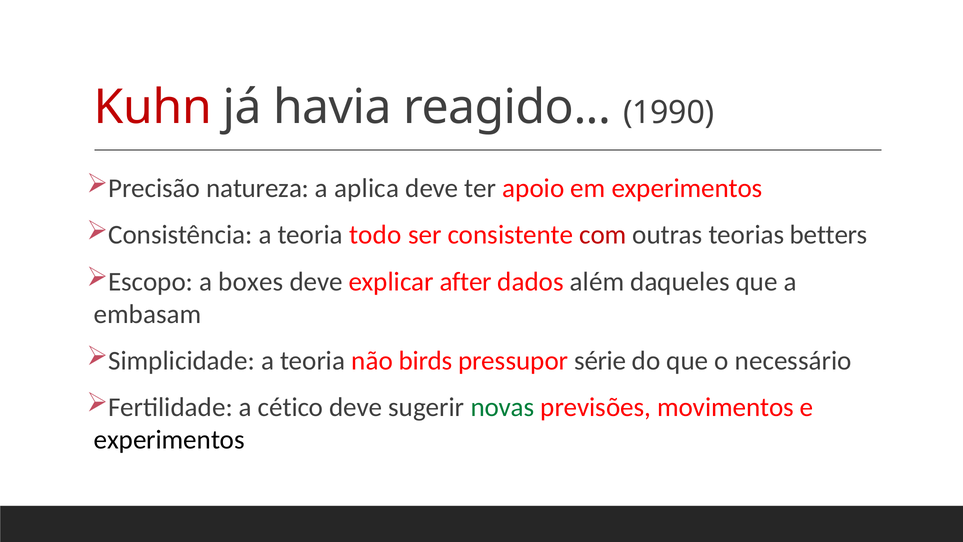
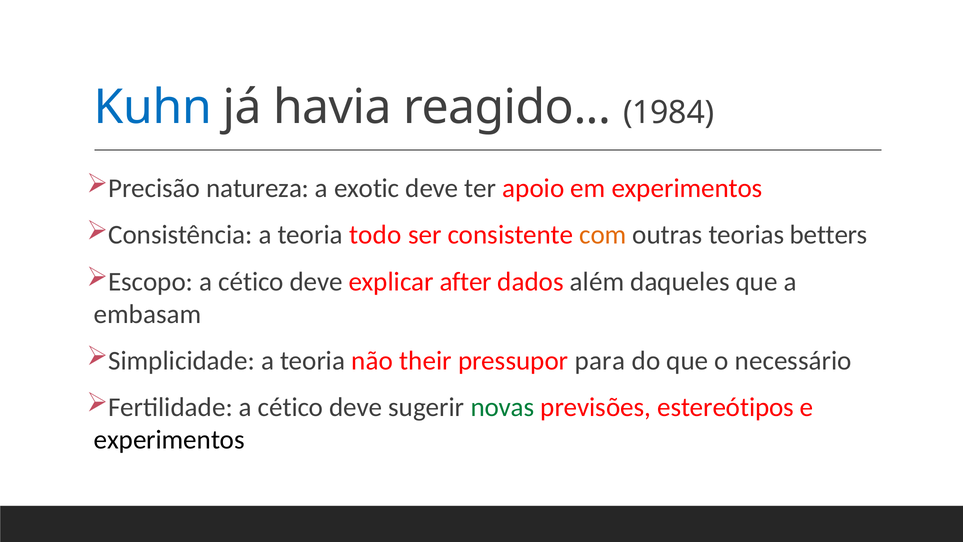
Kuhn colour: red -> blue
1990: 1990 -> 1984
aplica: aplica -> exotic
com colour: red -> orange
Escopo a boxes: boxes -> cético
birds: birds -> their
série: série -> para
movimentos: movimentos -> estereótipos
